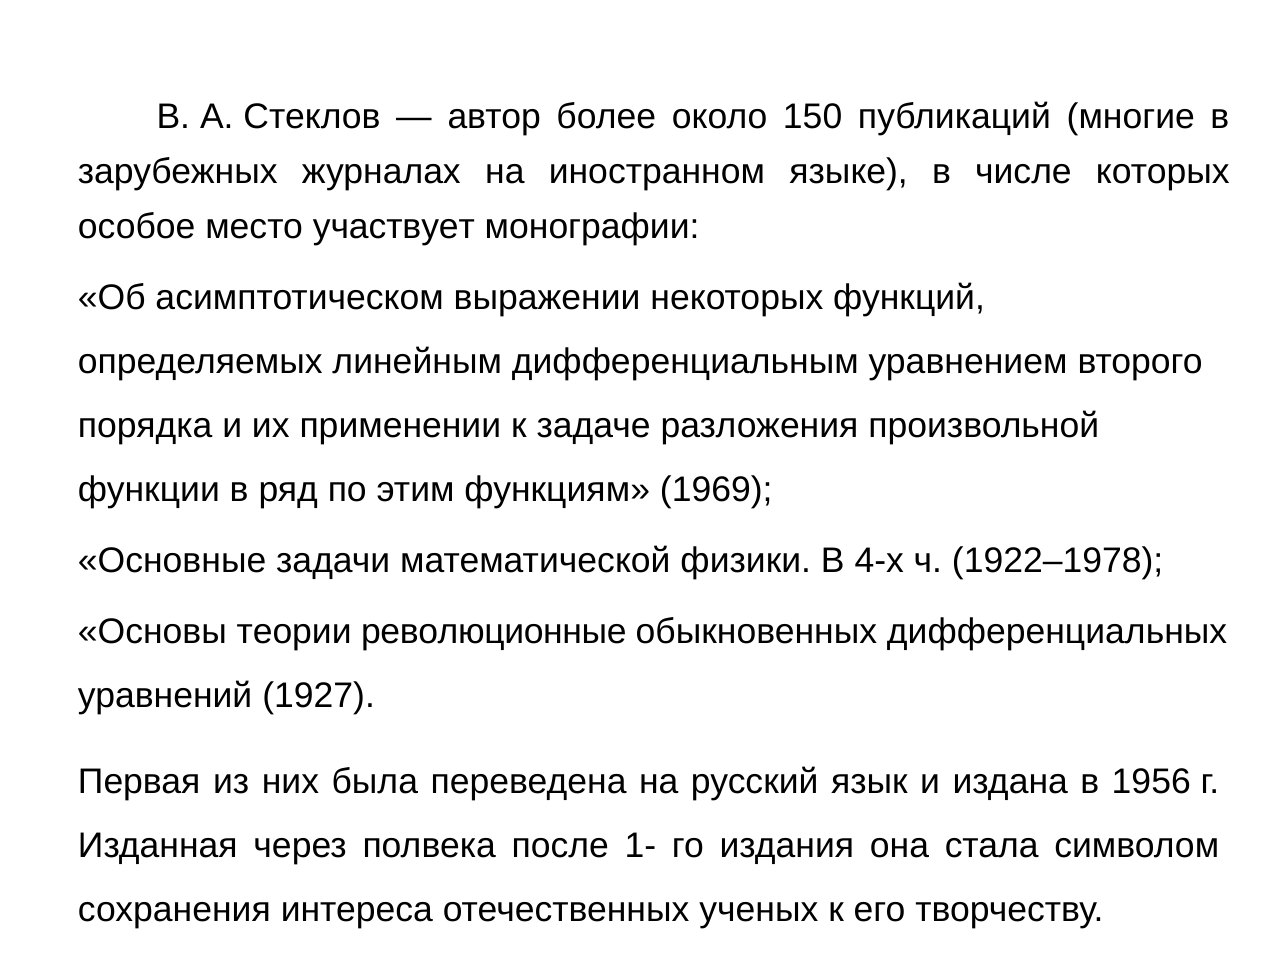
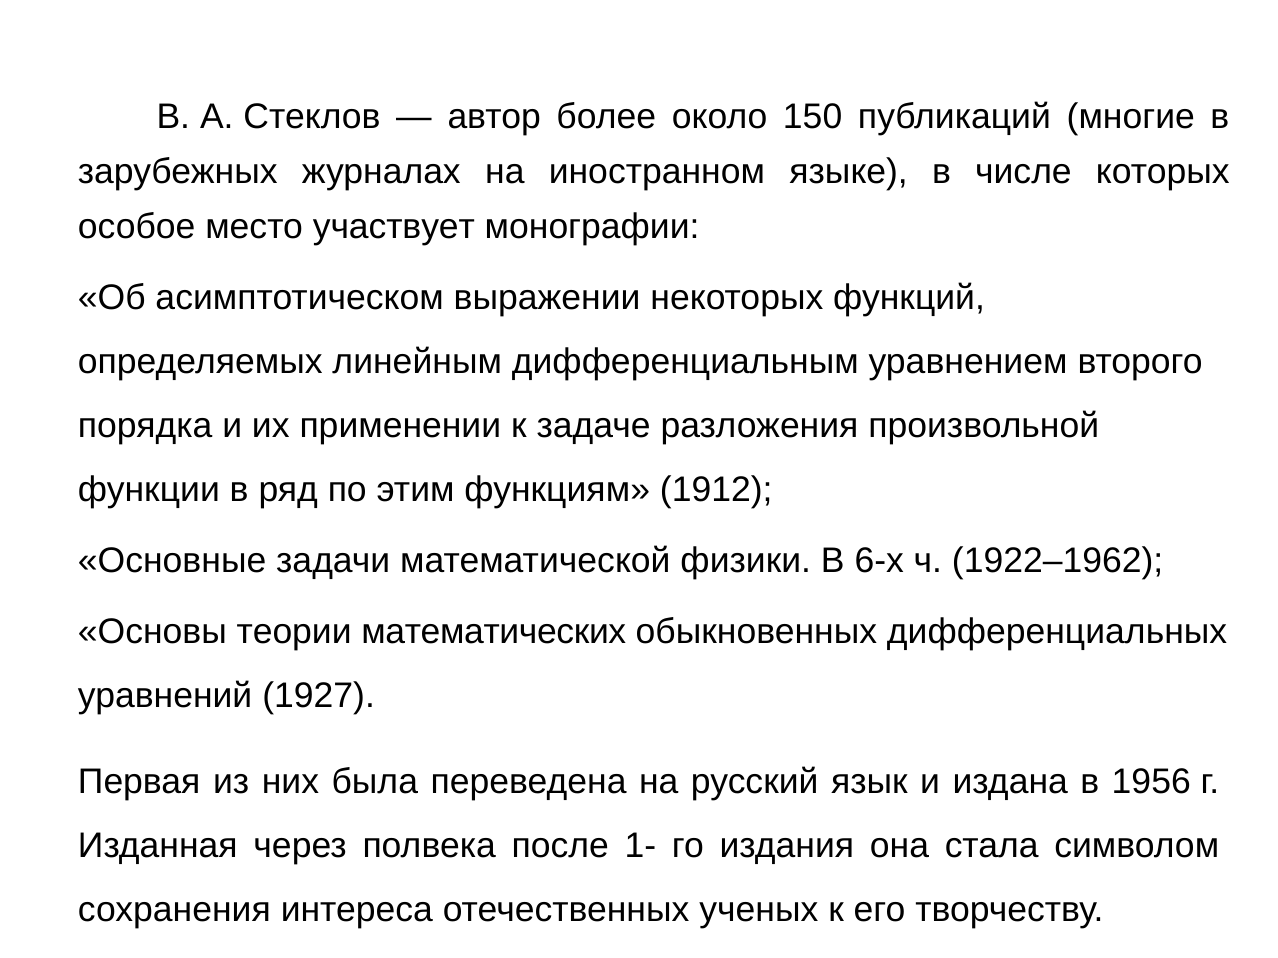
1969: 1969 -> 1912
4-х: 4-х -> 6-х
1922–1978: 1922–1978 -> 1922–1962
революционные: революционные -> математических
